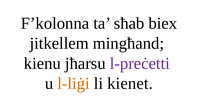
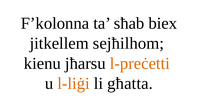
mingħand: mingħand -> sejħilhom
l-preċetti colour: purple -> orange
kienet: kienet -> għatta
